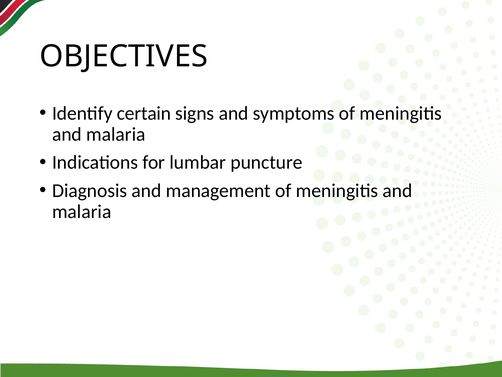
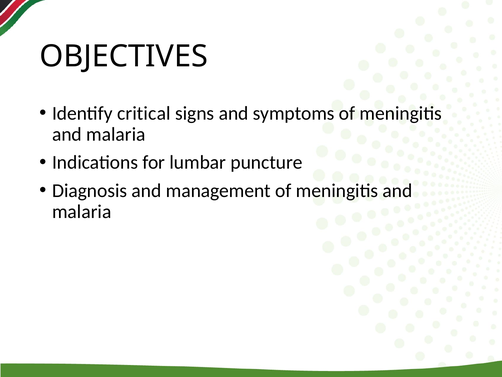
certain: certain -> critical
